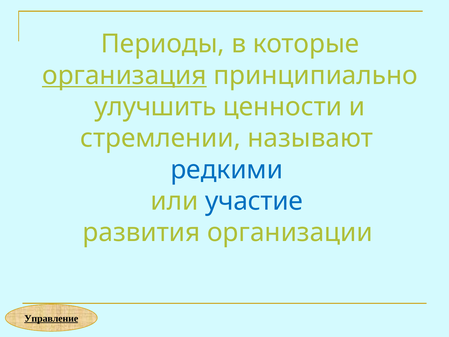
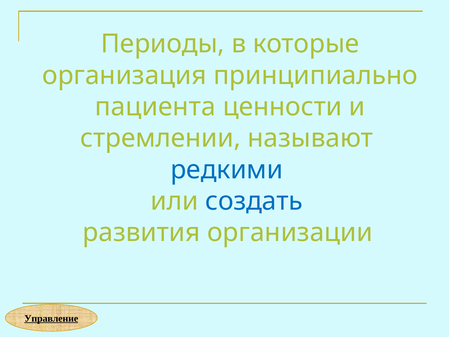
организация underline: present -> none
улучшить: улучшить -> пациента
участие: участие -> создать
